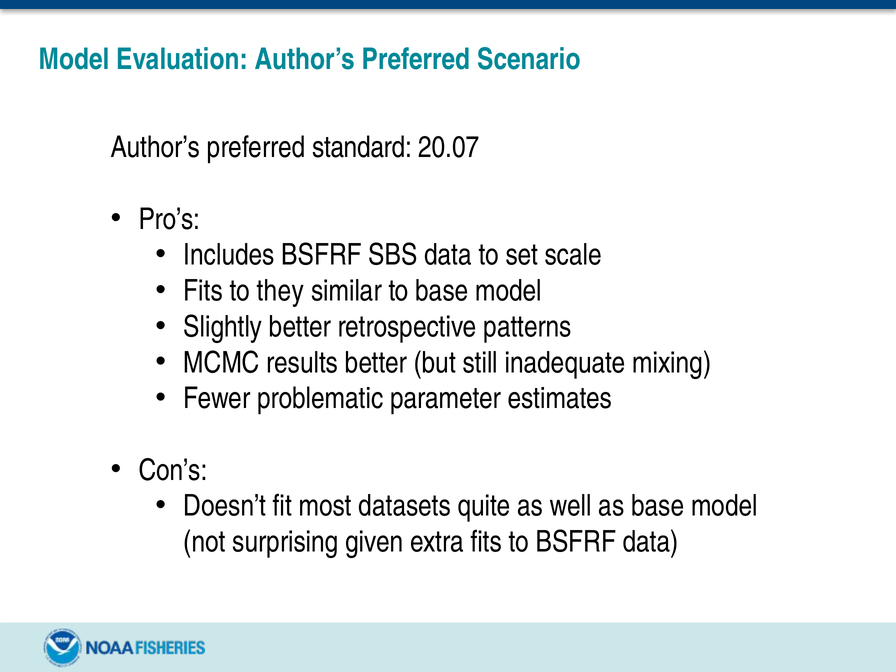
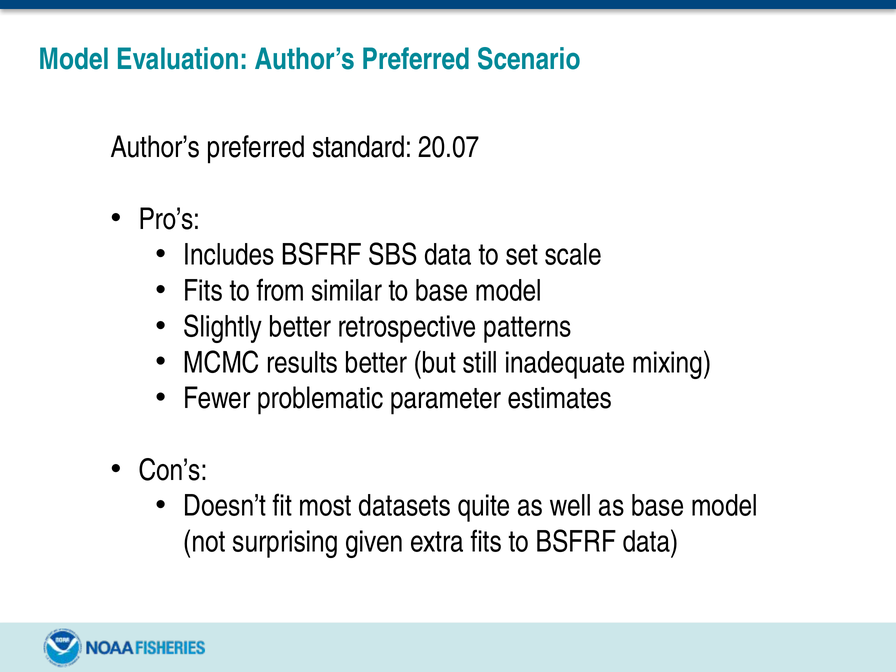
they: they -> from
